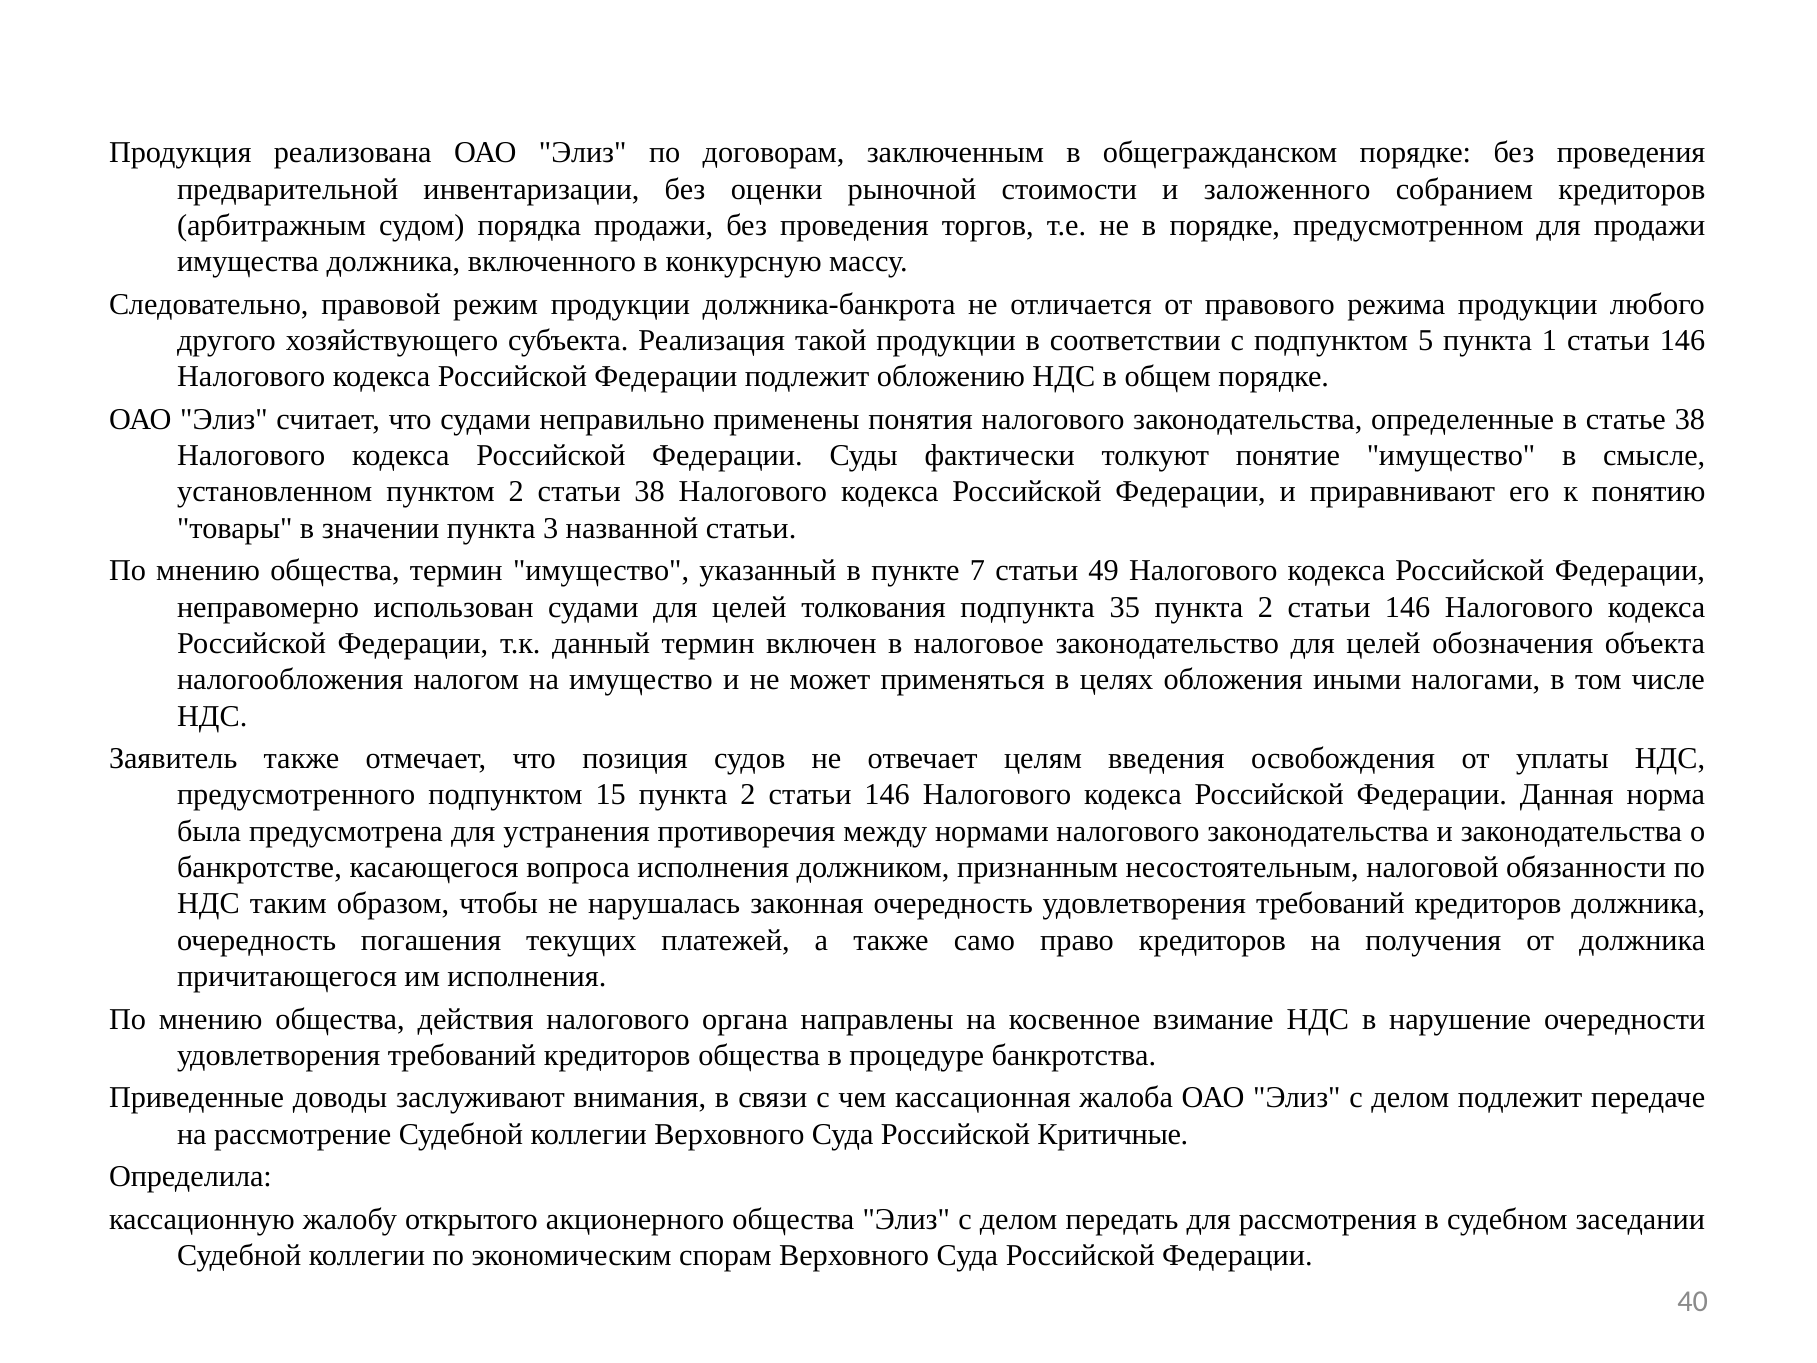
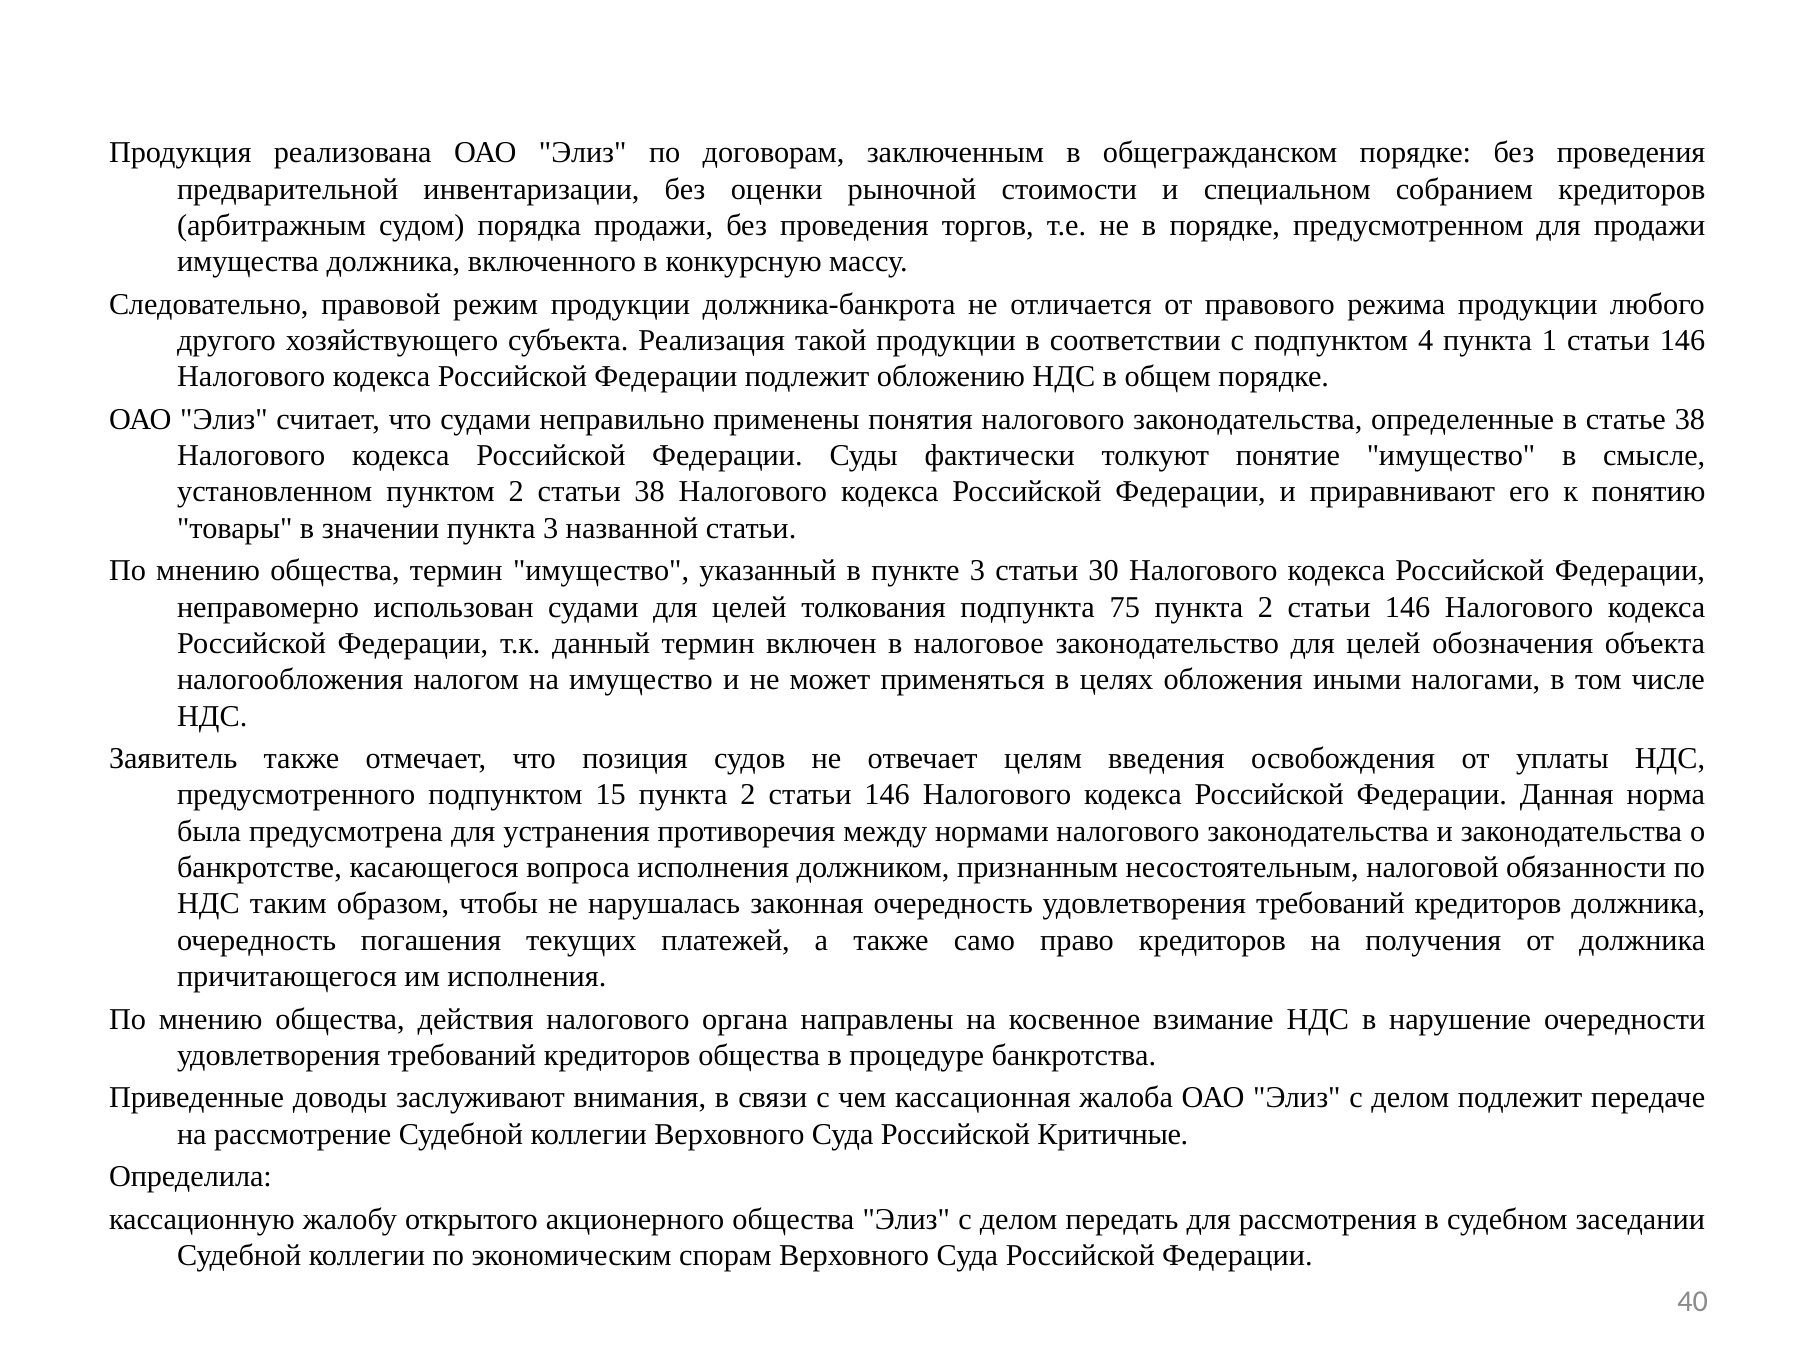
заложенного: заложенного -> специальном
5: 5 -> 4
пункте 7: 7 -> 3
49: 49 -> 30
35: 35 -> 75
